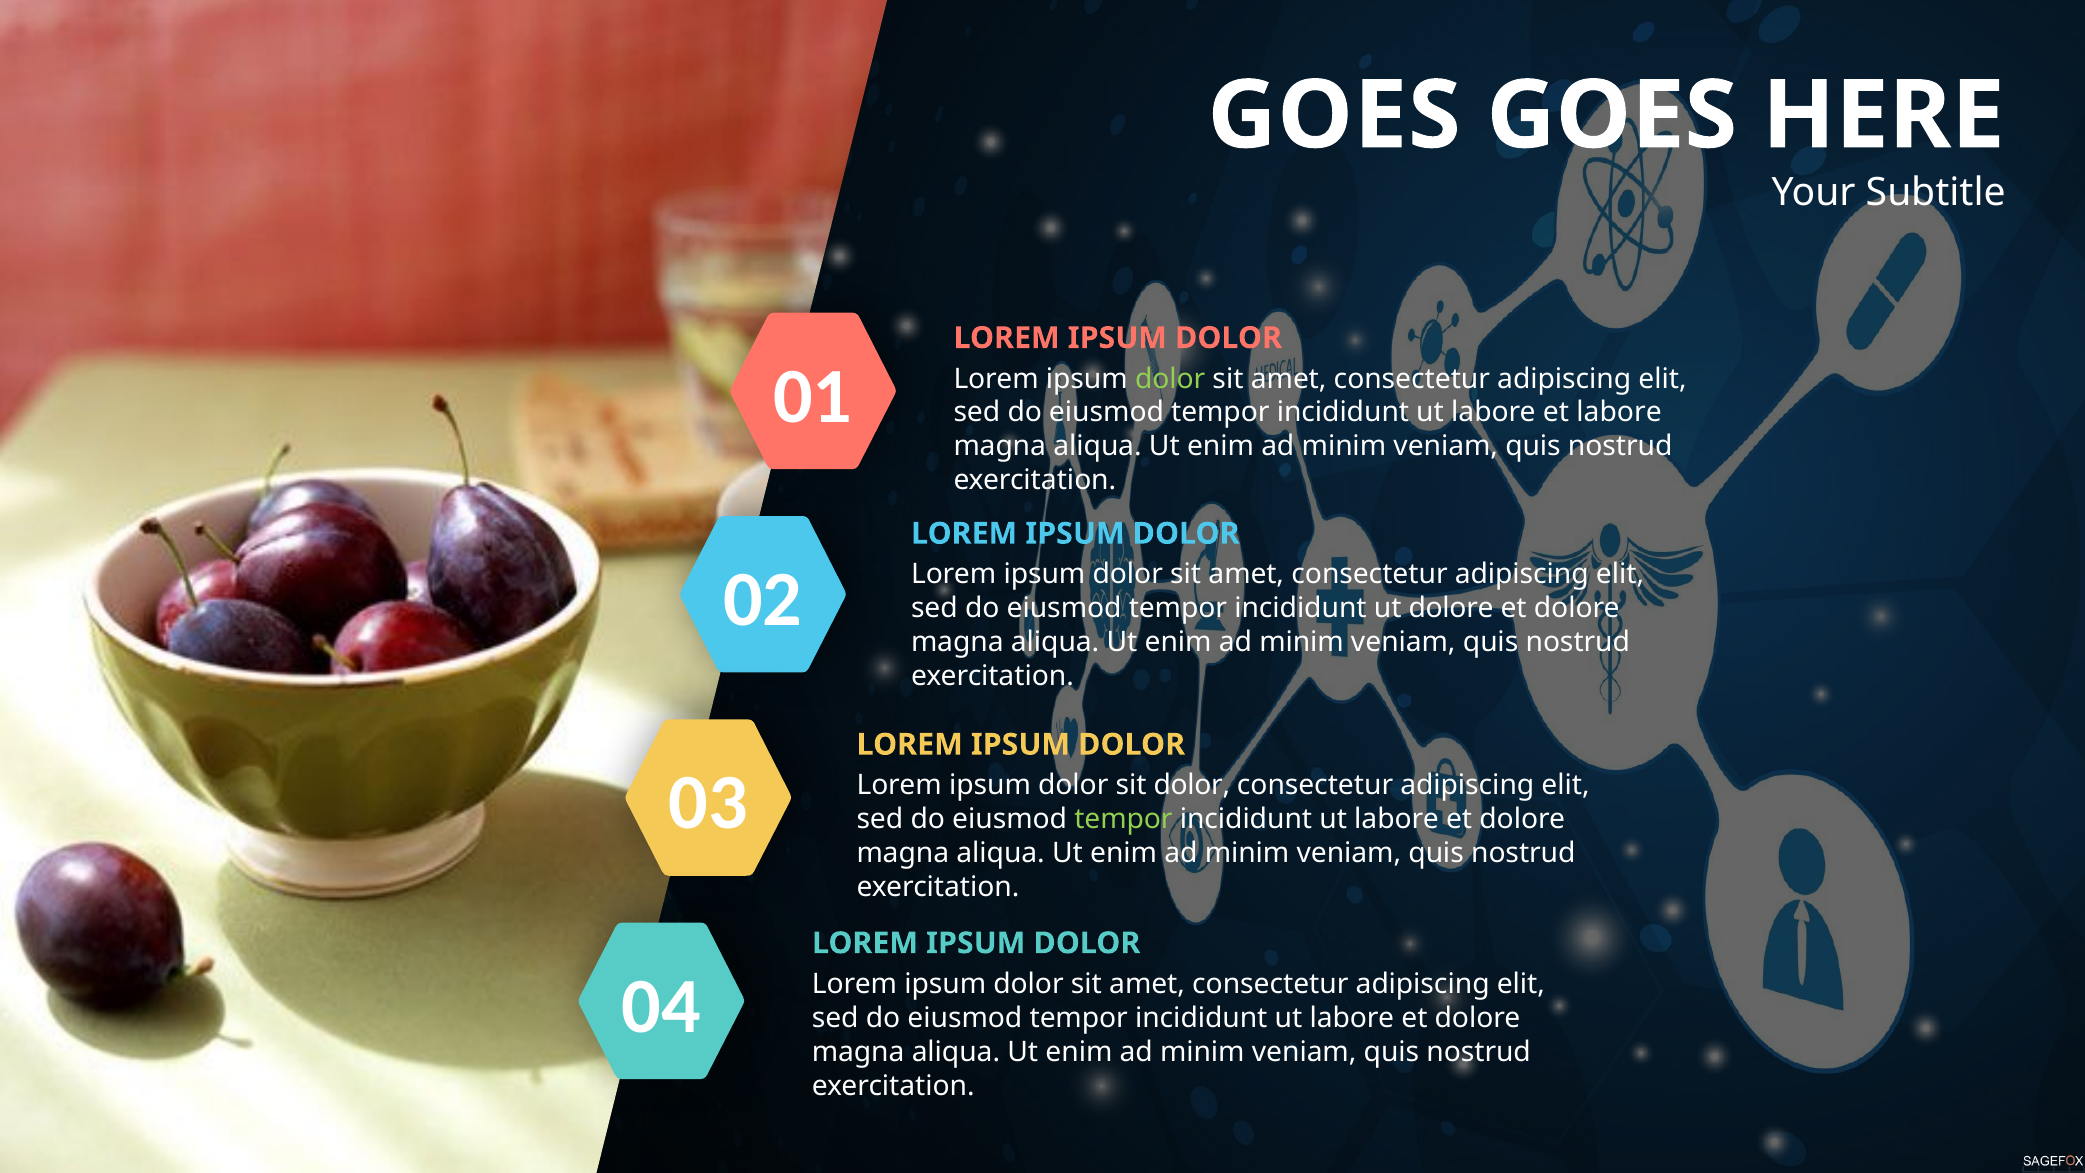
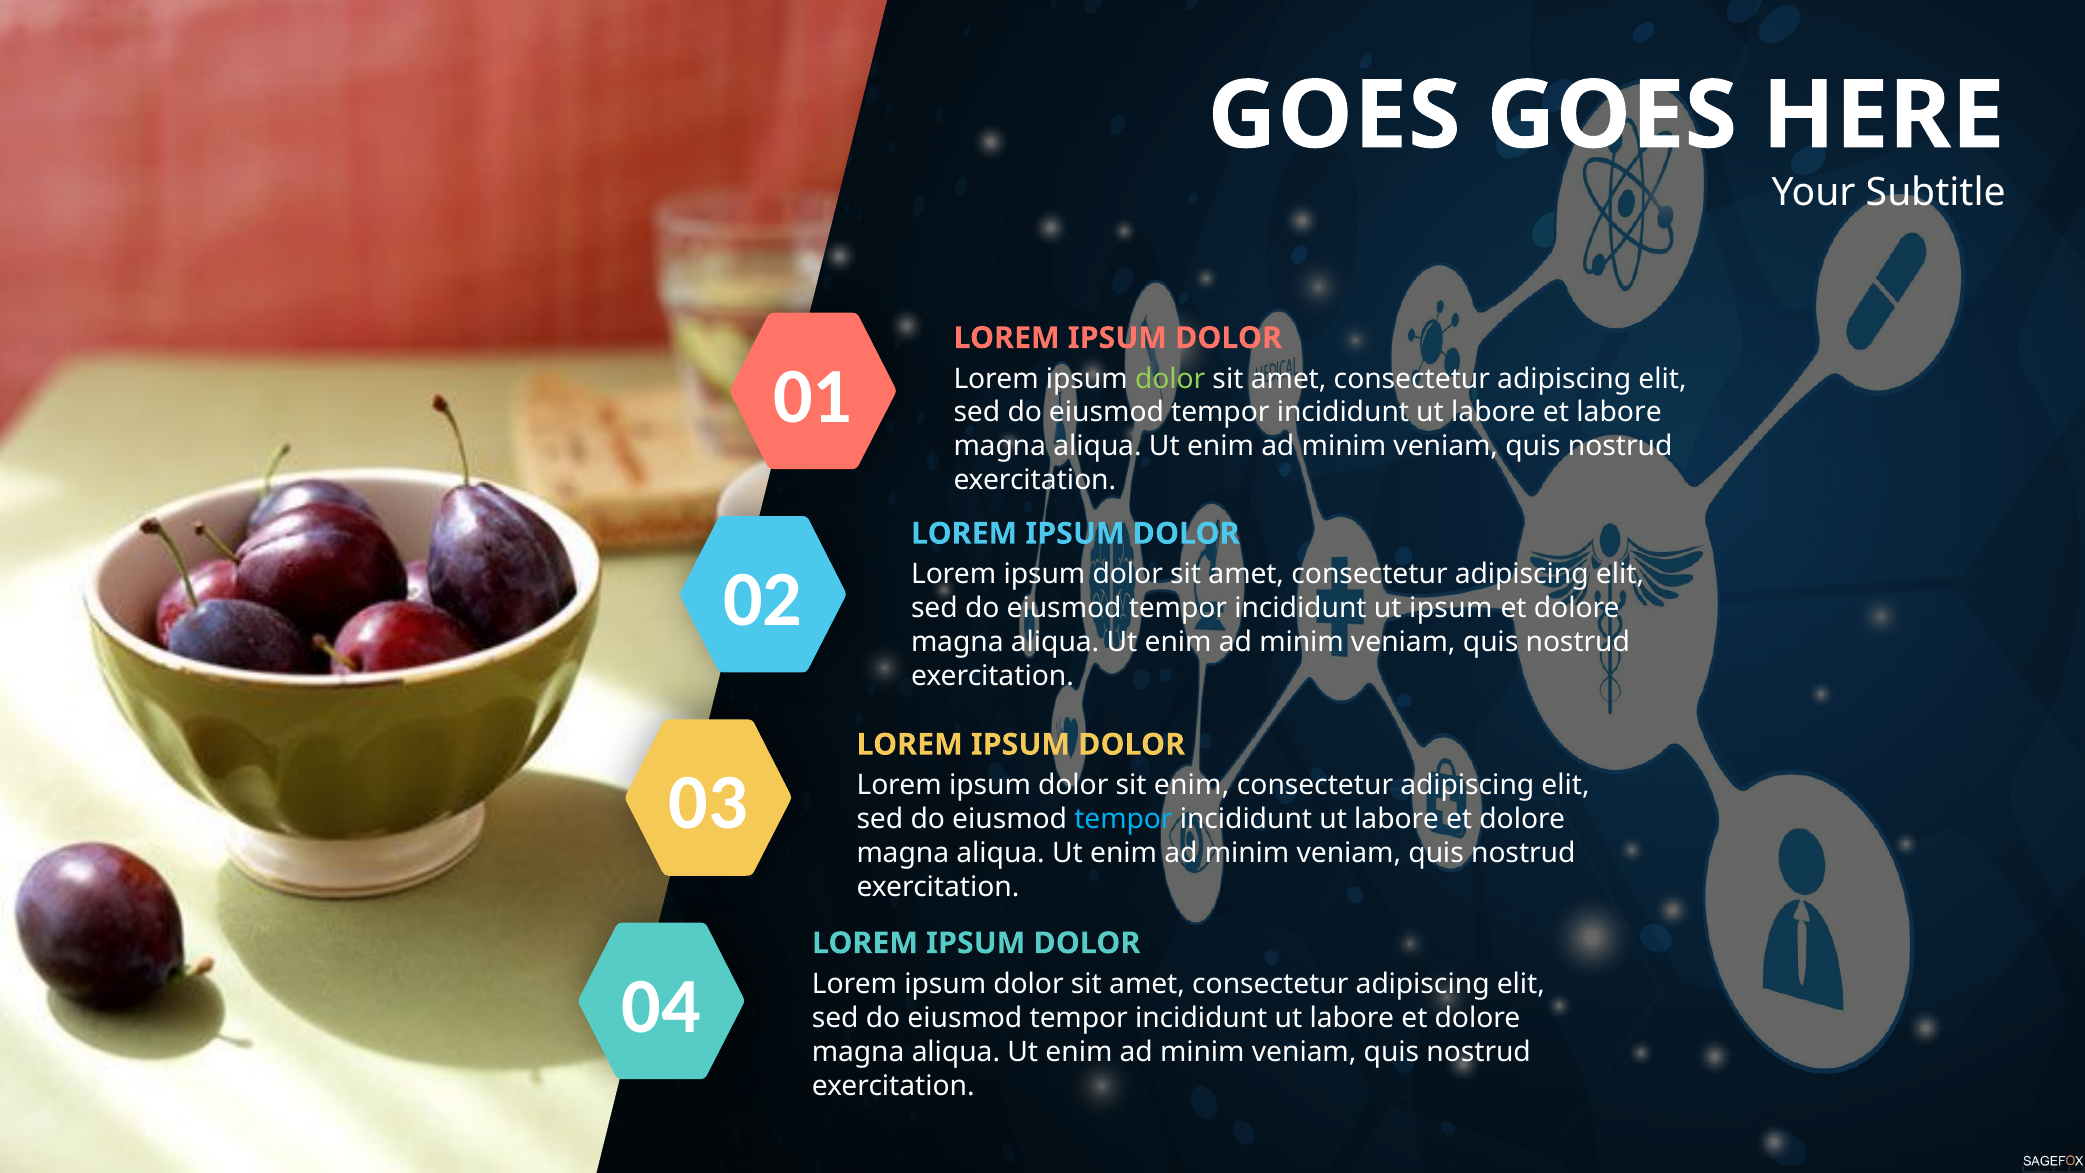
ut dolore: dolore -> ipsum
sit dolor: dolor -> enim
tempor at (1123, 819) colour: light green -> light blue
